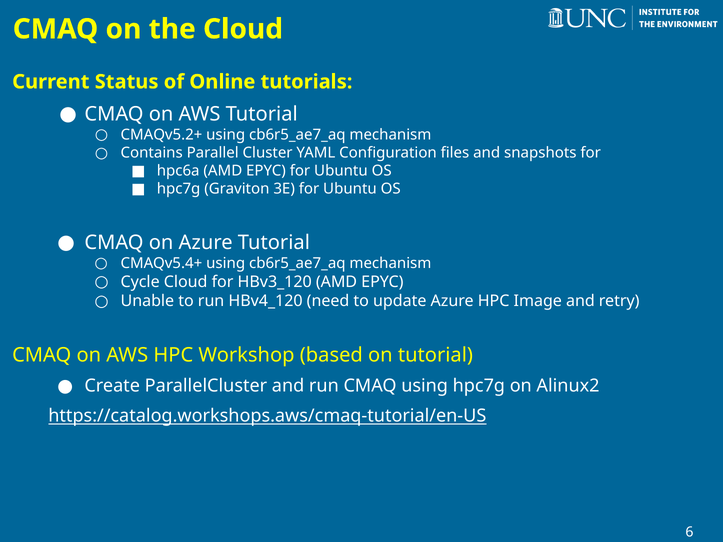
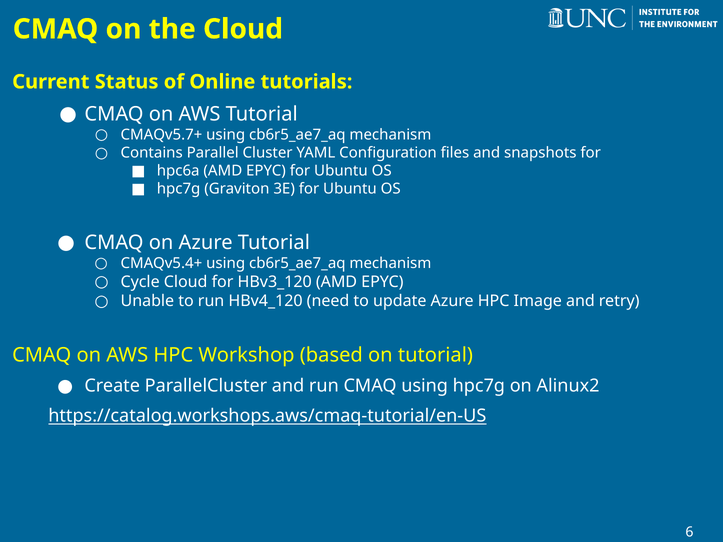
CMAQv5.2+: CMAQv5.2+ -> CMAQv5.7+
